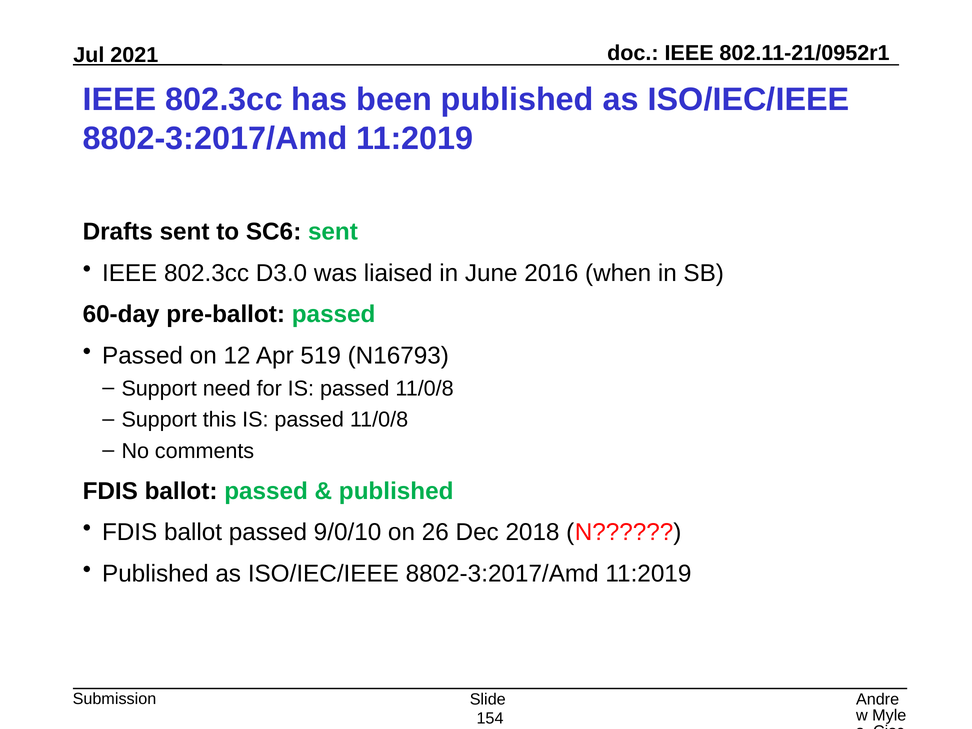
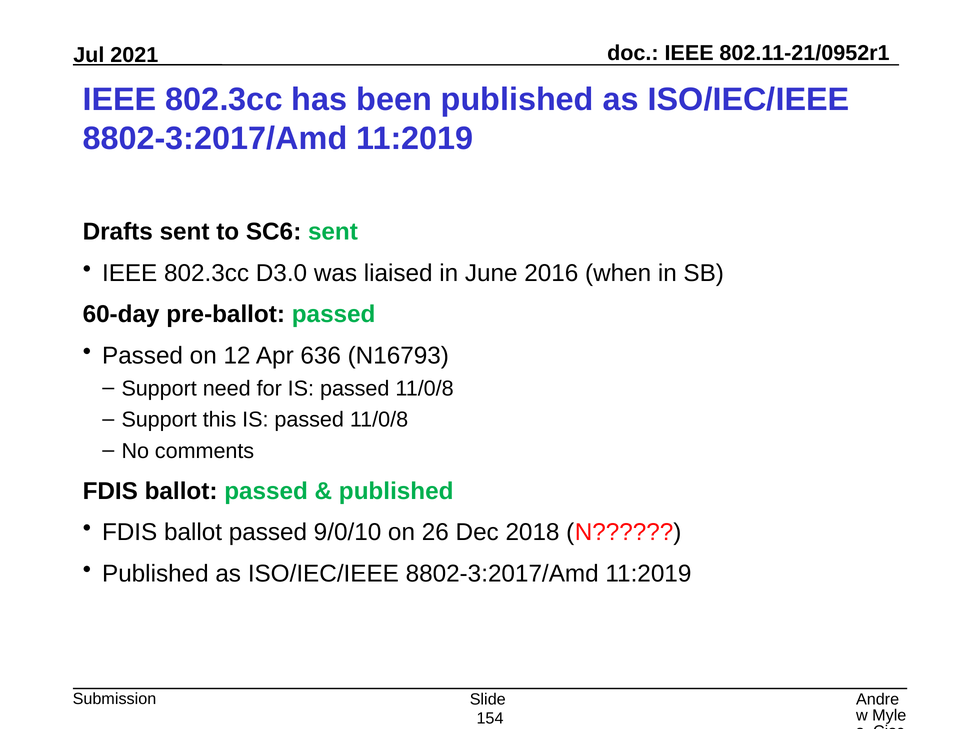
519: 519 -> 636
